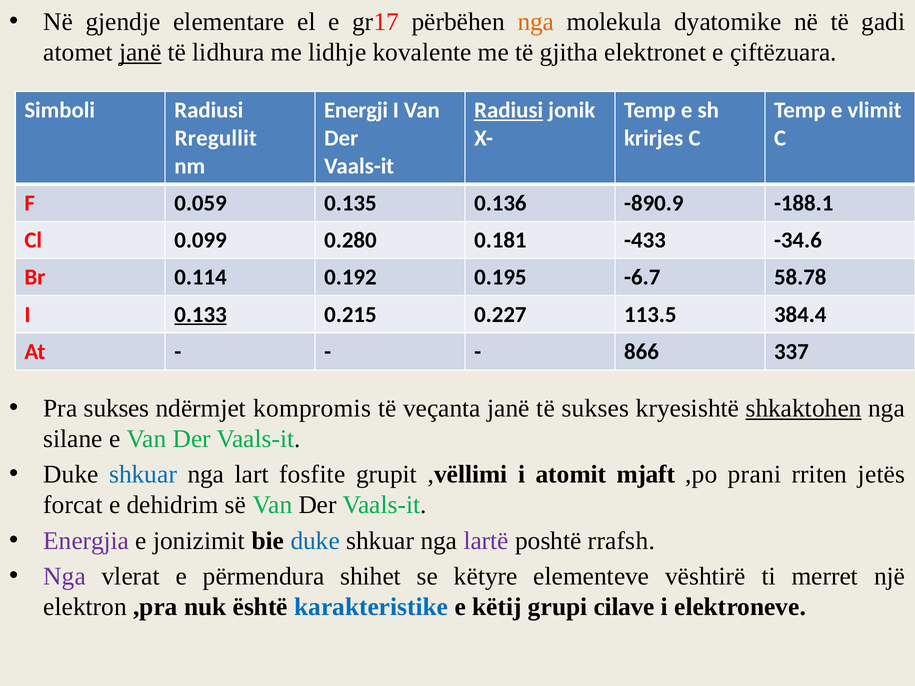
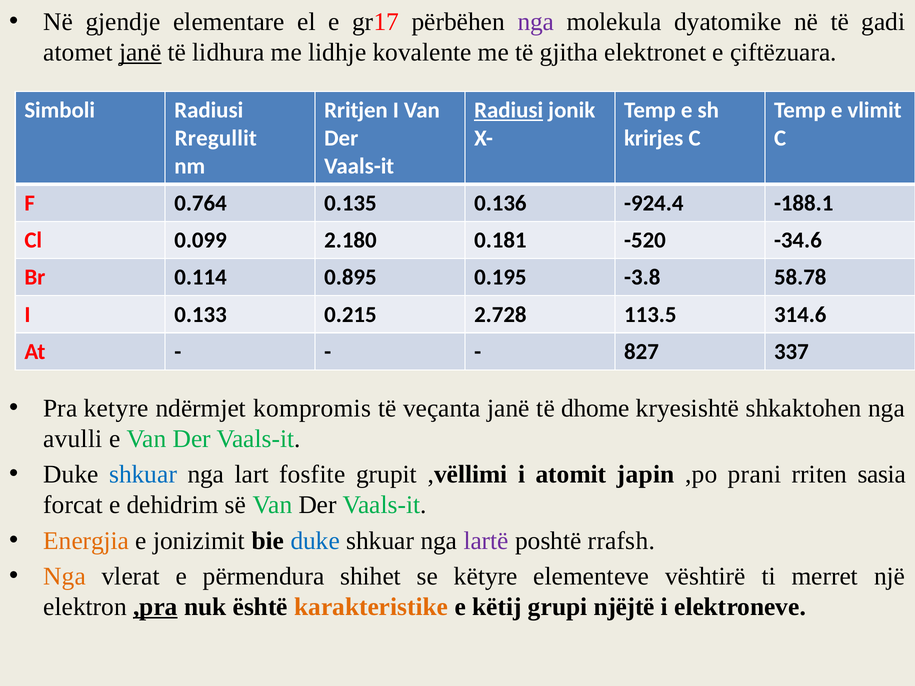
nga at (536, 22) colour: orange -> purple
Energji: Energji -> Rritjen
0.059: 0.059 -> 0.764
-890.9: -890.9 -> -924.4
0.280: 0.280 -> 2.180
-433: -433 -> -520
0.192: 0.192 -> 0.895
-6.7: -6.7 -> -3.8
0.133 underline: present -> none
0.227: 0.227 -> 2.728
384.4: 384.4 -> 314.6
866: 866 -> 827
Pra sukses: sukses -> ketyre
të sukses: sukses -> dhome
shkaktohen underline: present -> none
silane: silane -> avulli
mjaft: mjaft -> japin
jetës: jetës -> sasia
Energjia colour: purple -> orange
Nga at (65, 576) colour: purple -> orange
,pra underline: none -> present
karakteristike colour: blue -> orange
cilave: cilave -> njëjtë
